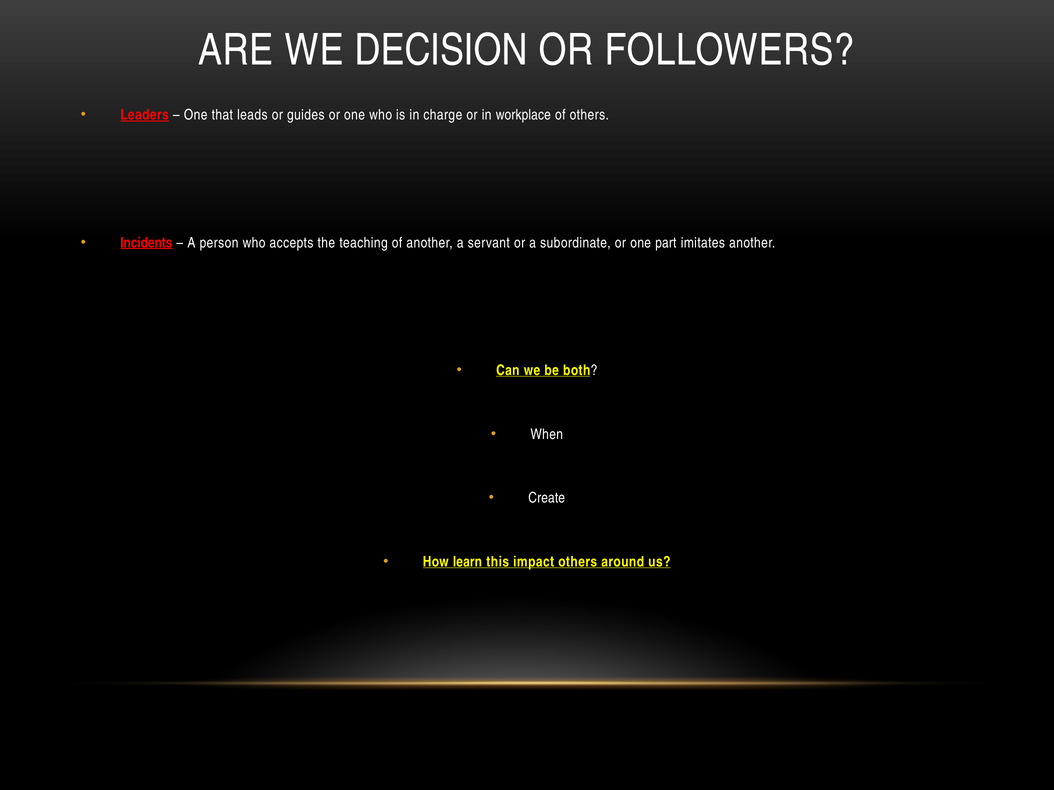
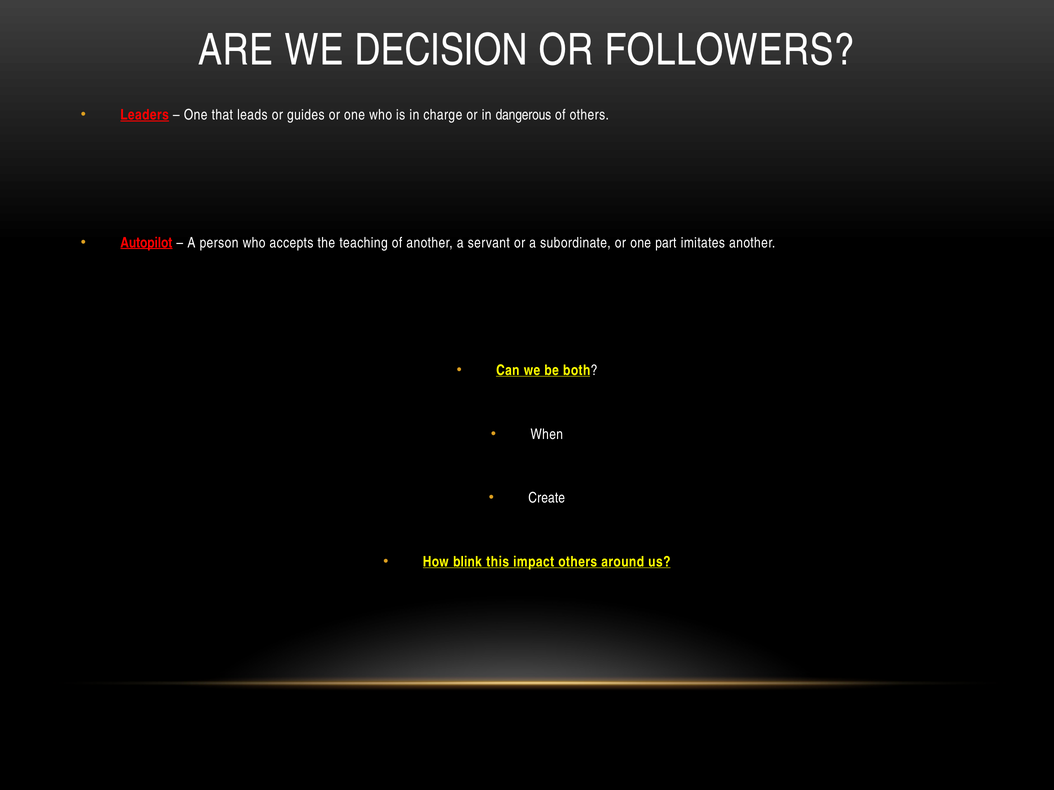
workplace: workplace -> dangerous
Incidents: Incidents -> Autopilot
learn: learn -> blink
